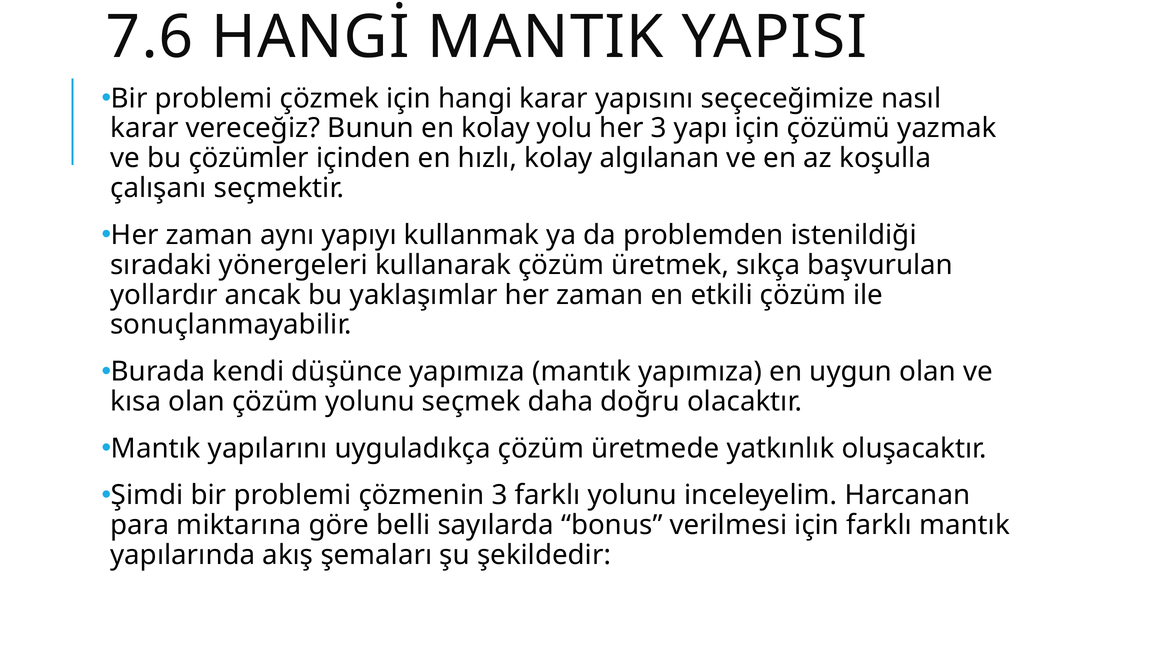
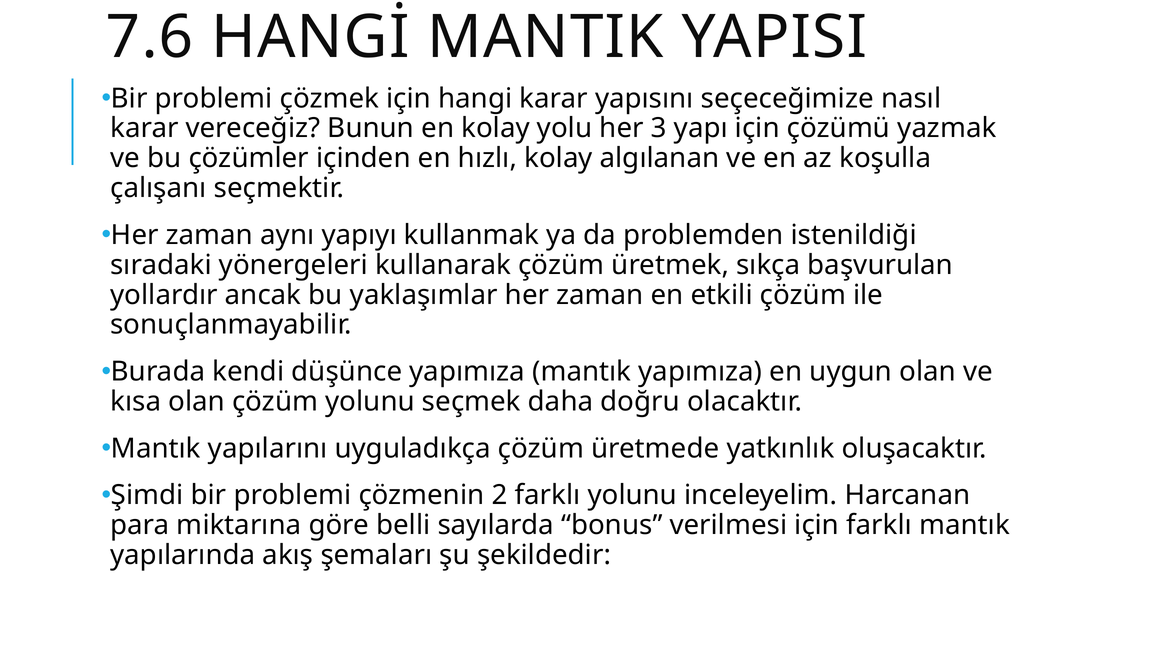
çözmenin 3: 3 -> 2
